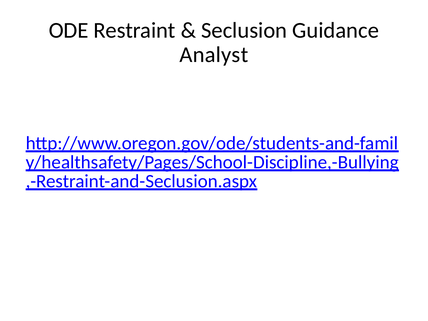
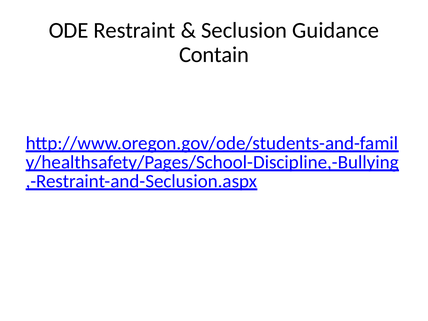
Analyst: Analyst -> Contain
